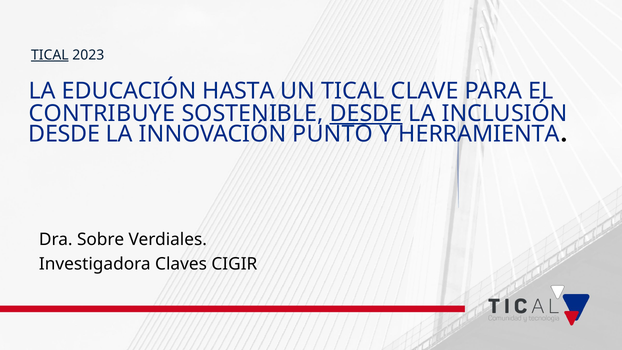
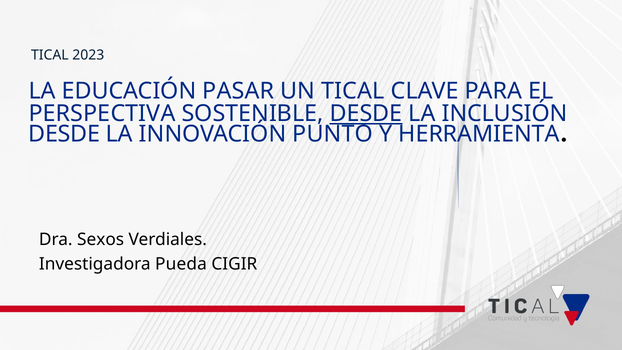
TICAL at (50, 55) underline: present -> none
HASTA: HASTA -> PASAR
CONTRIBUYE: CONTRIBUYE -> PERSPECTIVA
Sobre: Sobre -> Sexos
Claves: Claves -> Pueda
